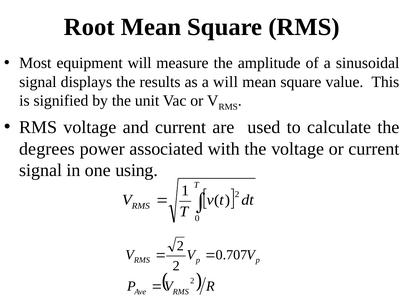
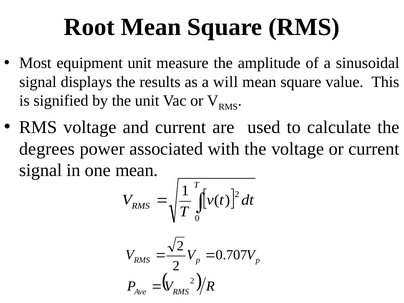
equipment will: will -> unit
one using: using -> mean
